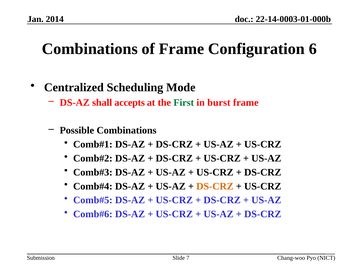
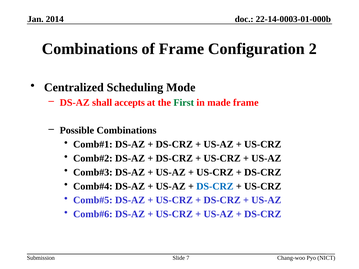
6: 6 -> 2
burst: burst -> made
DS-CRZ at (215, 186) colour: orange -> blue
